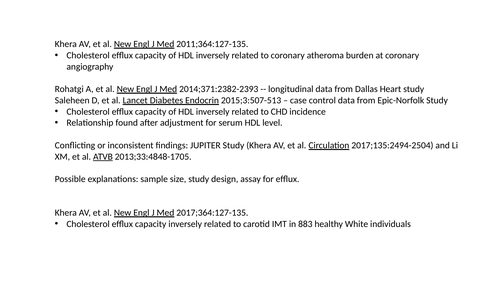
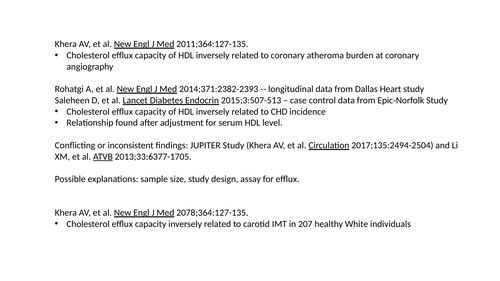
2013;33:4848-1705: 2013;33:4848-1705 -> 2013;33:6377-1705
2017;364:127-135: 2017;364:127-135 -> 2078;364:127-135
883: 883 -> 207
